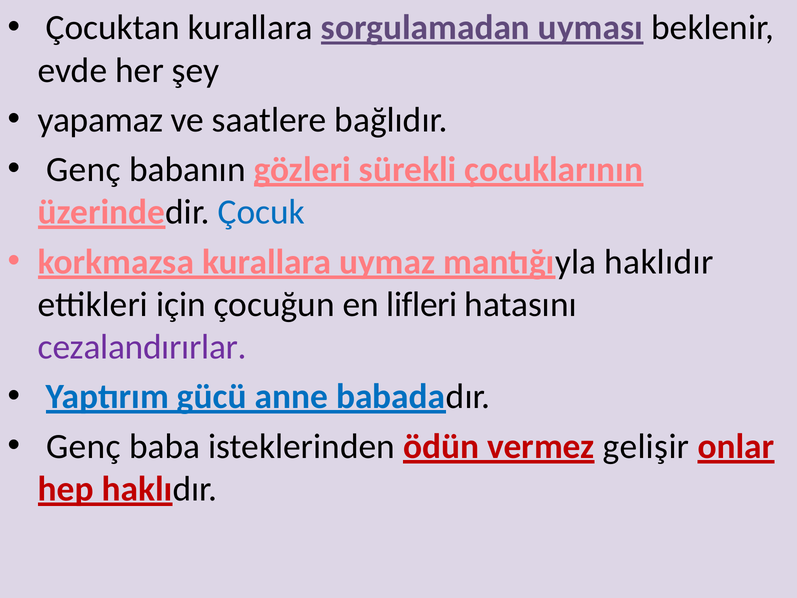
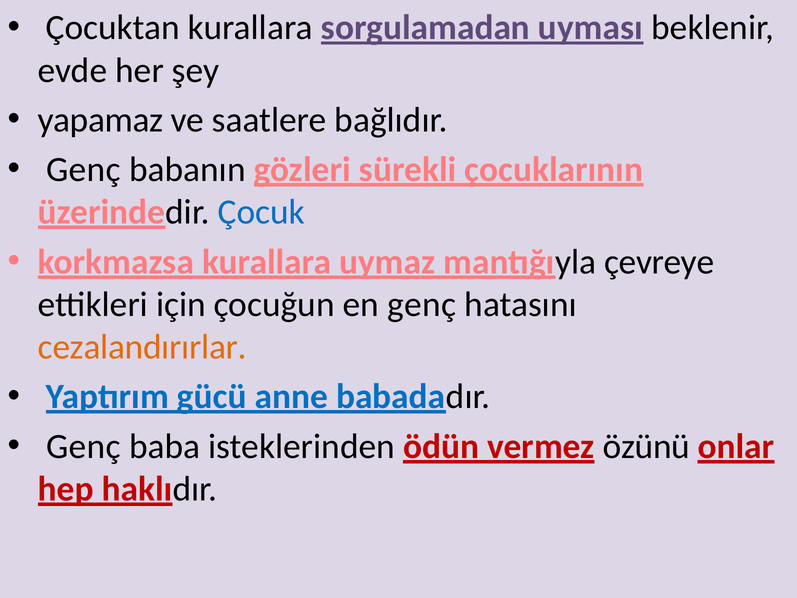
mantığıyla haklıdır: haklıdır -> çevreye
en lifleri: lifleri -> genç
cezalandırırlar colour: purple -> orange
gelişir: gelişir -> özünü
